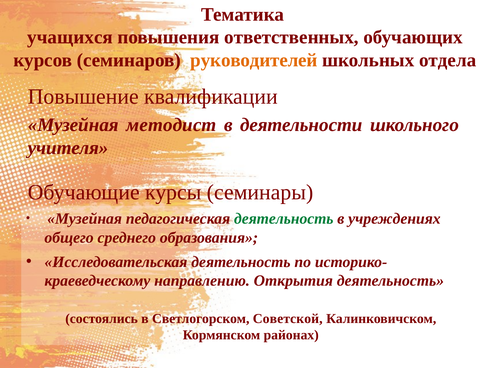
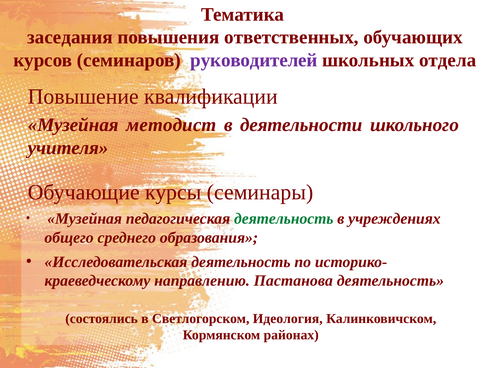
учащихся: учащихся -> заседания
руководителей colour: orange -> purple
Открытия: Открытия -> Пастанова
Советской: Советской -> Идеология
